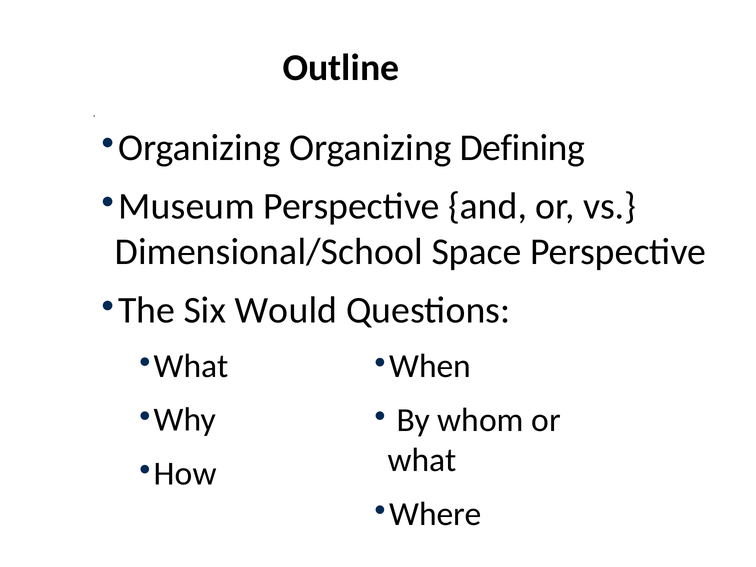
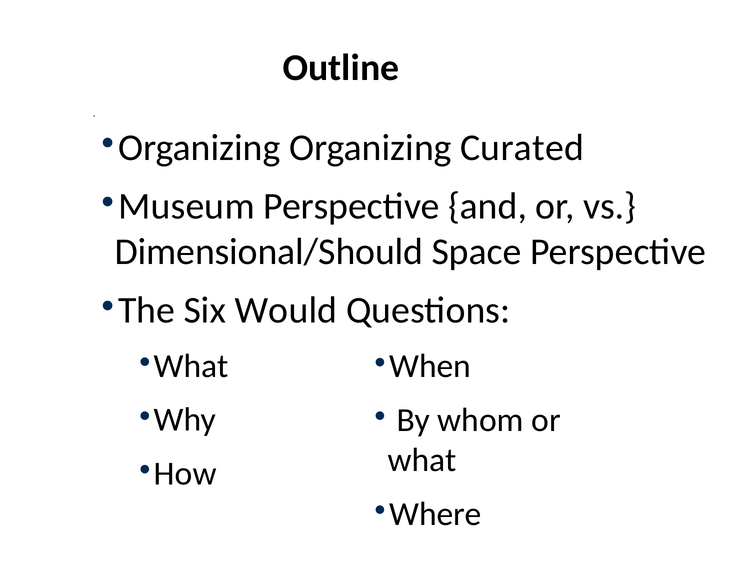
Defining: Defining -> Curated
Dimensional/School: Dimensional/School -> Dimensional/Should
